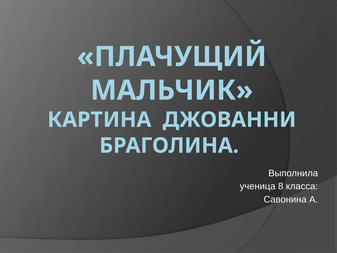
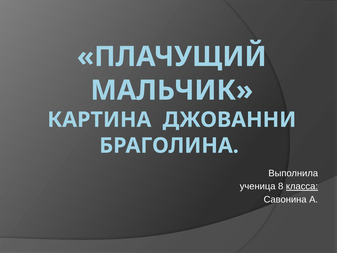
класса underline: none -> present
